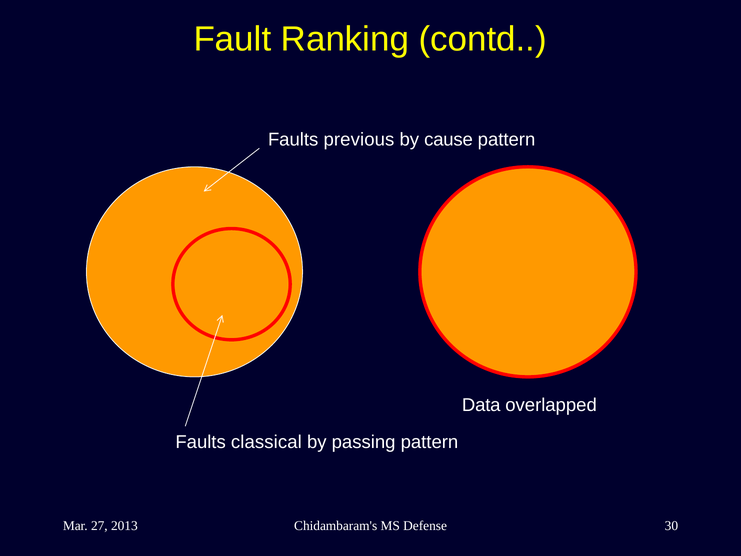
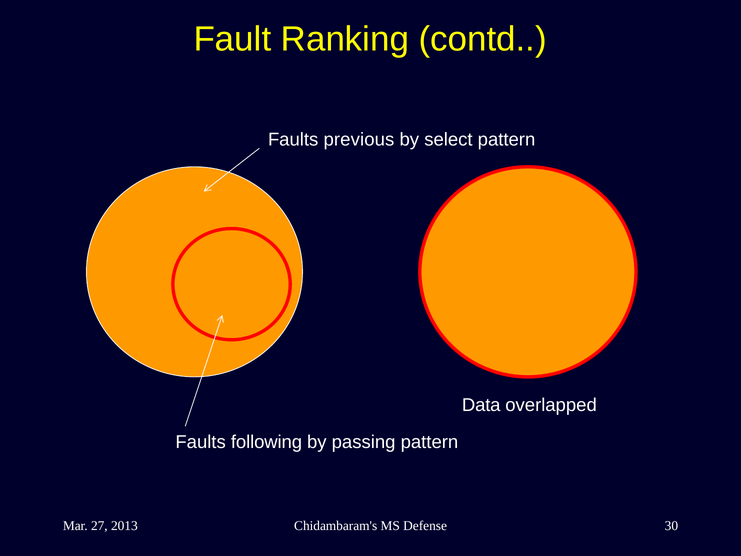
cause: cause -> select
classical: classical -> following
